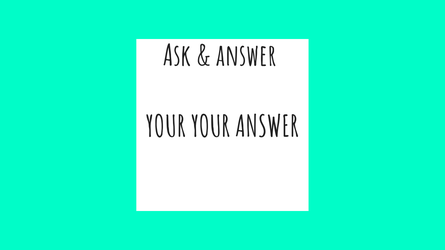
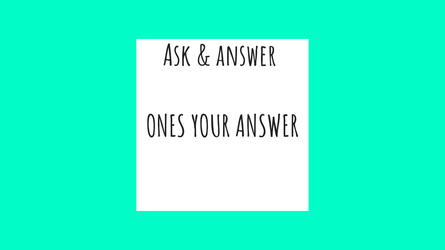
YOUR at (166, 127): YOUR -> ONES
